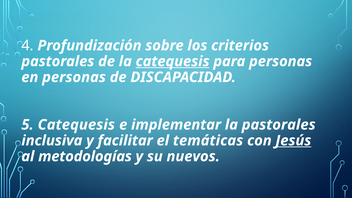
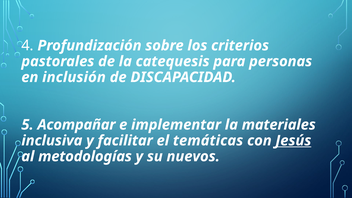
catequesis at (173, 61) underline: present -> none
en personas: personas -> inclusión
5 Catequesis: Catequesis -> Acompañar
la pastorales: pastorales -> materiales
